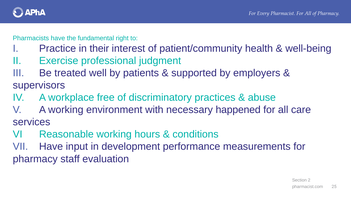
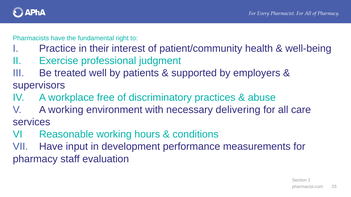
happened: happened -> delivering
